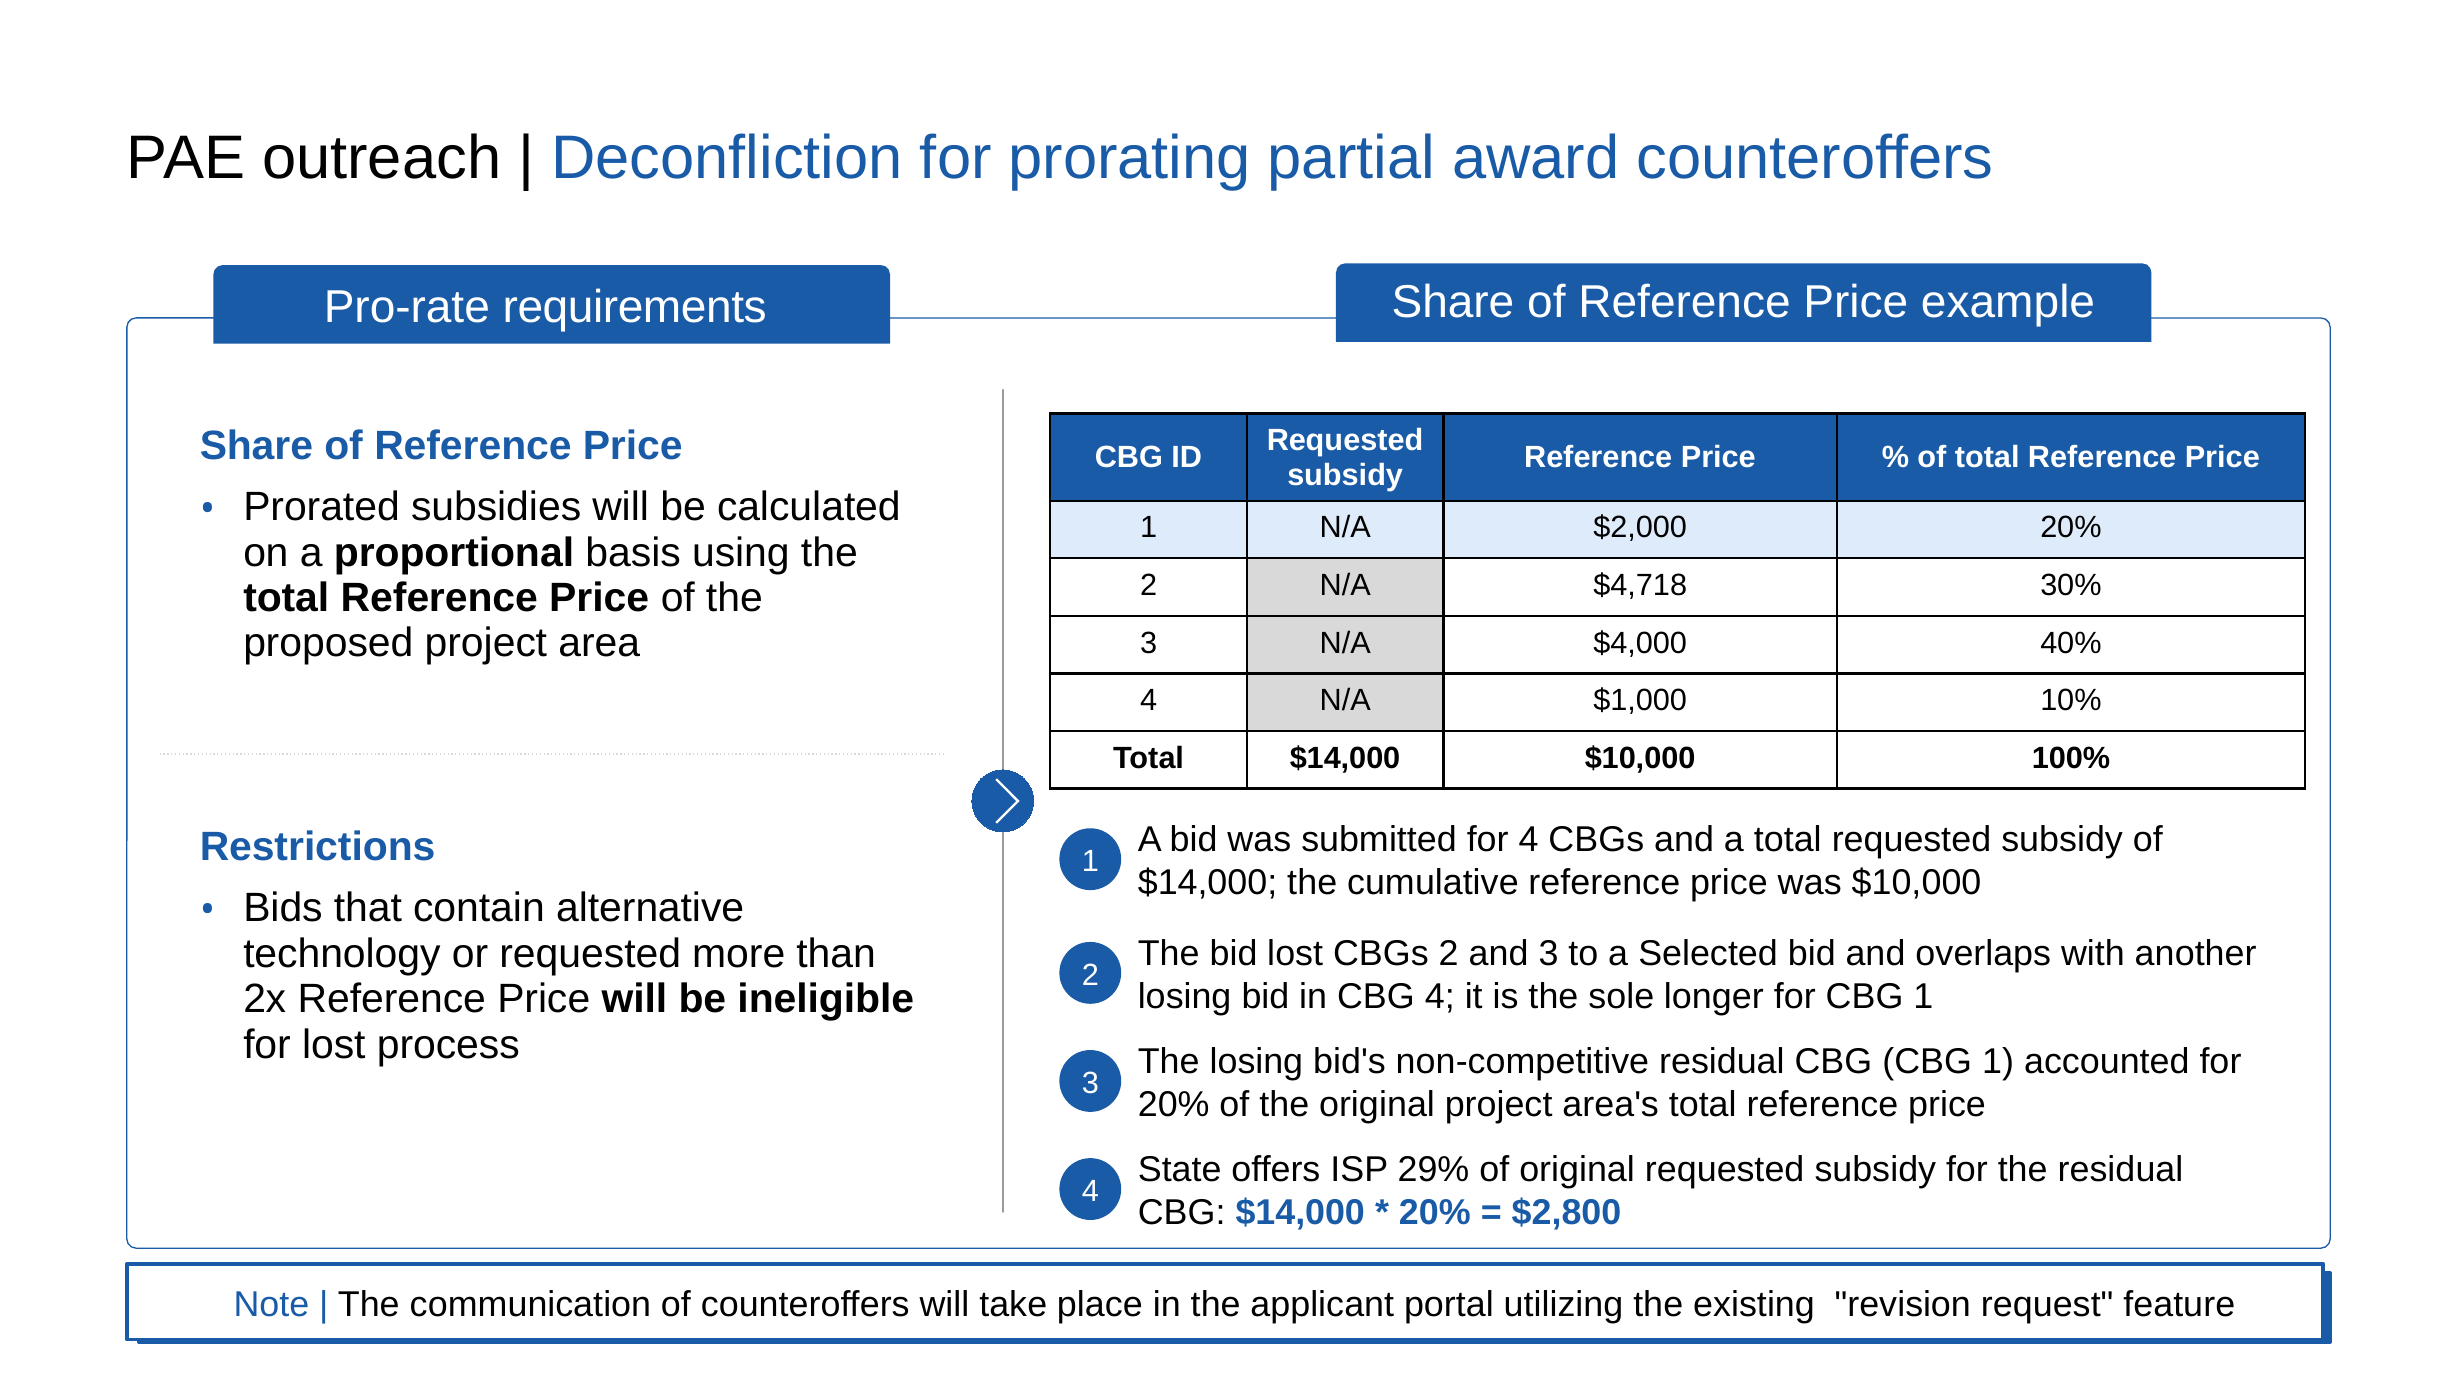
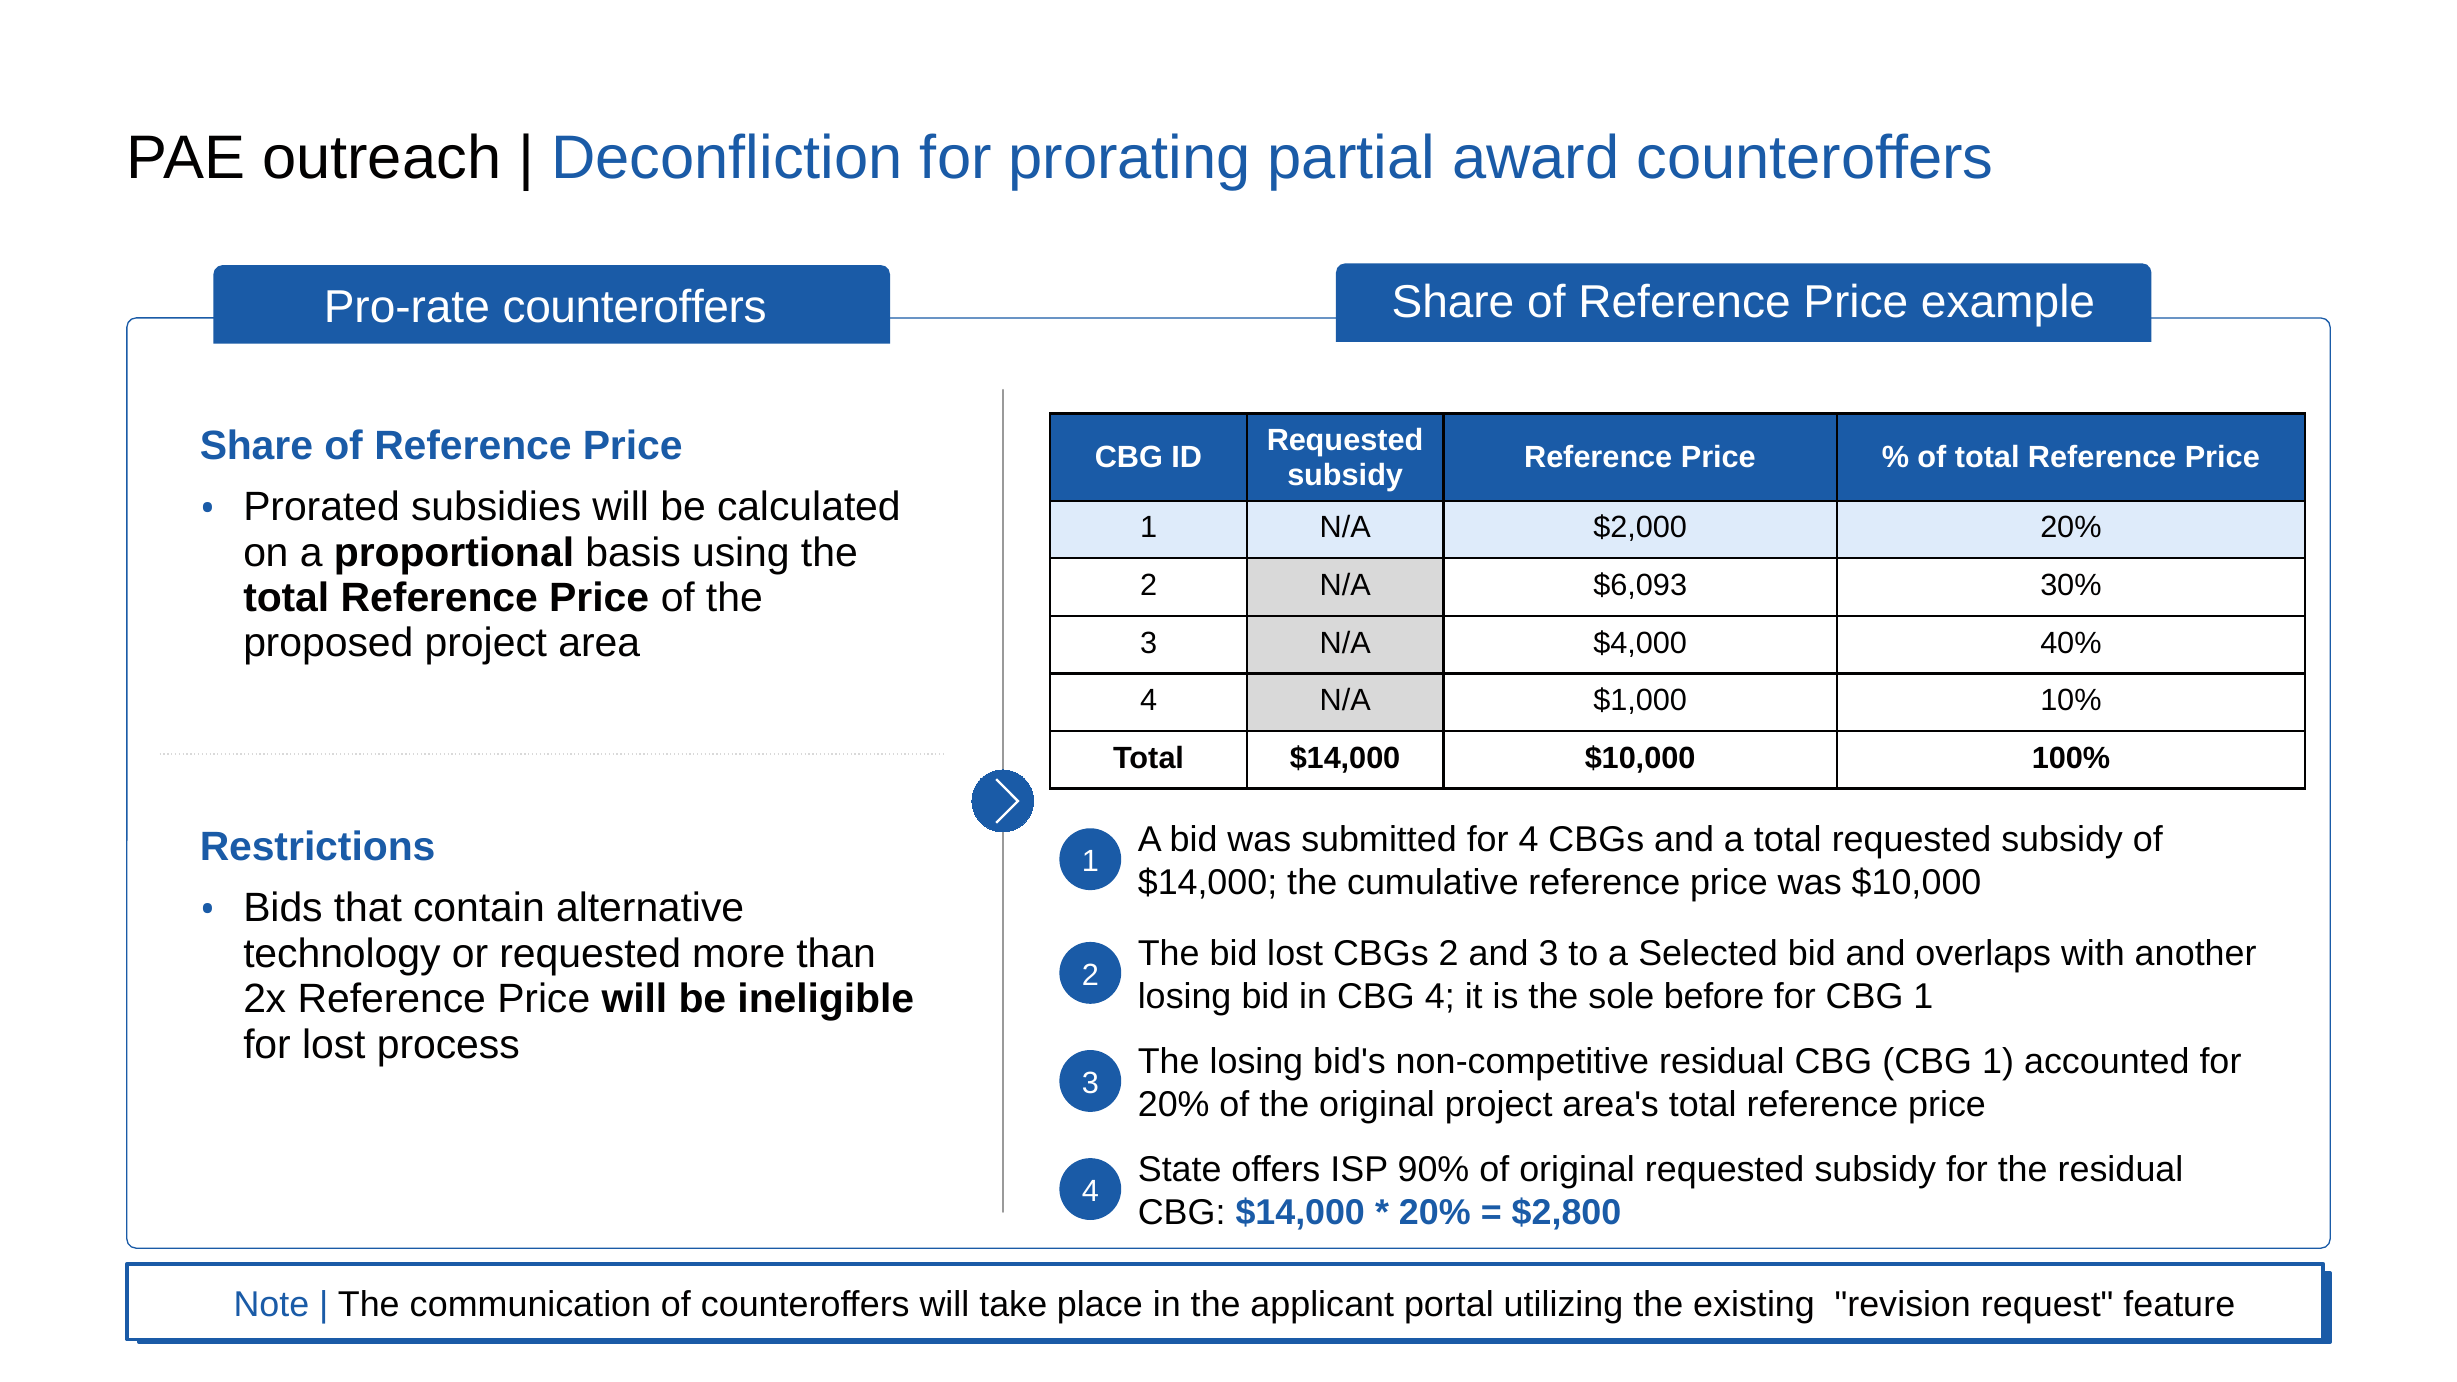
Pro-rate requirements: requirements -> counteroffers
$4,718: $4,718 -> $6,093
longer: longer -> before
29%: 29% -> 90%
